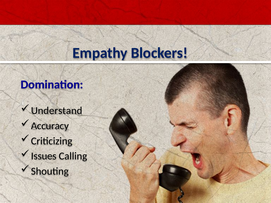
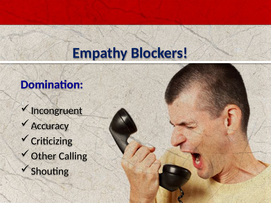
Understand: Understand -> Incongruent
Issues: Issues -> Other
